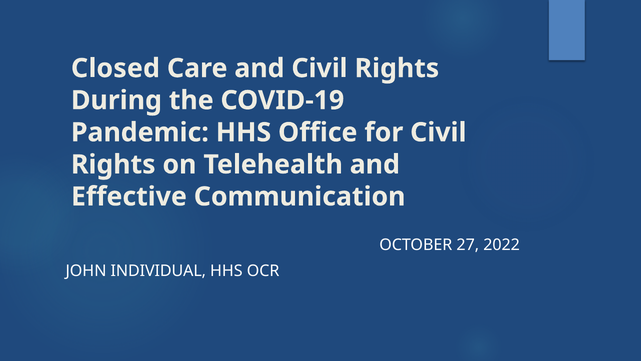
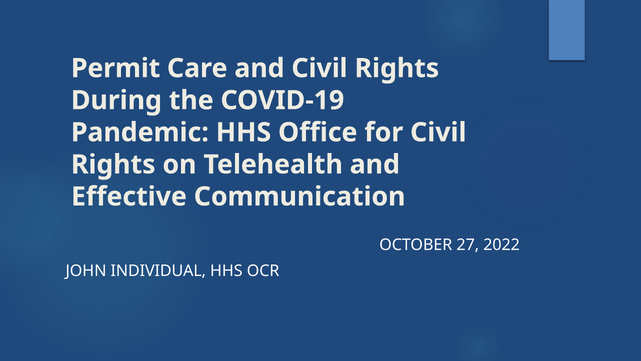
Closed: Closed -> Permit
